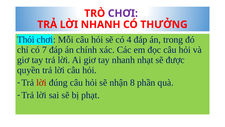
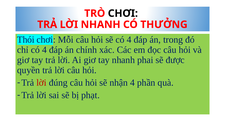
CHƠI at (123, 13) colour: purple -> black
chỉ có 7: 7 -> 4
nhạt: nhạt -> phai
nhận 8: 8 -> 4
